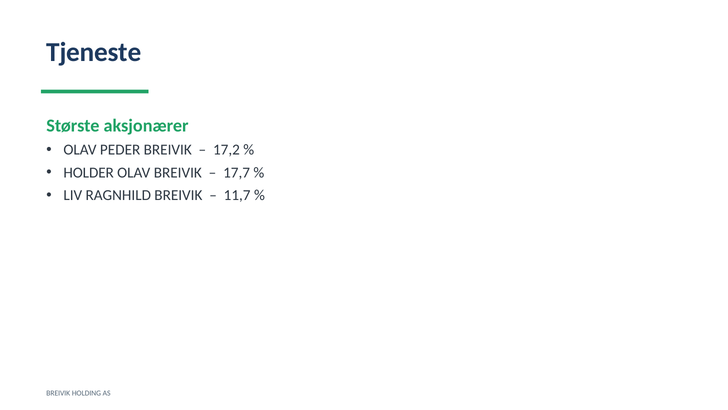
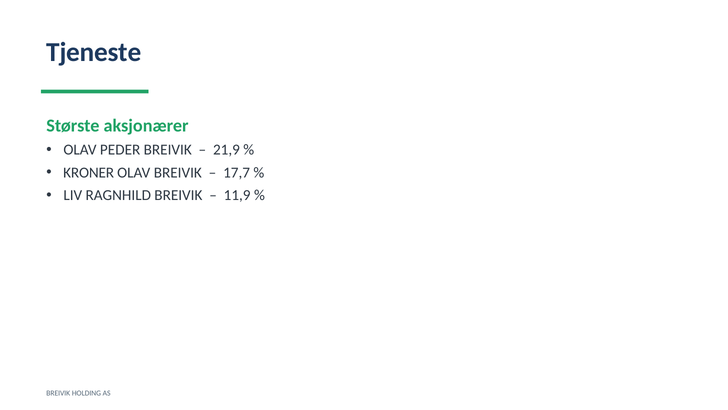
17,2: 17,2 -> 21,9
HOLDER: HOLDER -> KRONER
11,7: 11,7 -> 11,9
